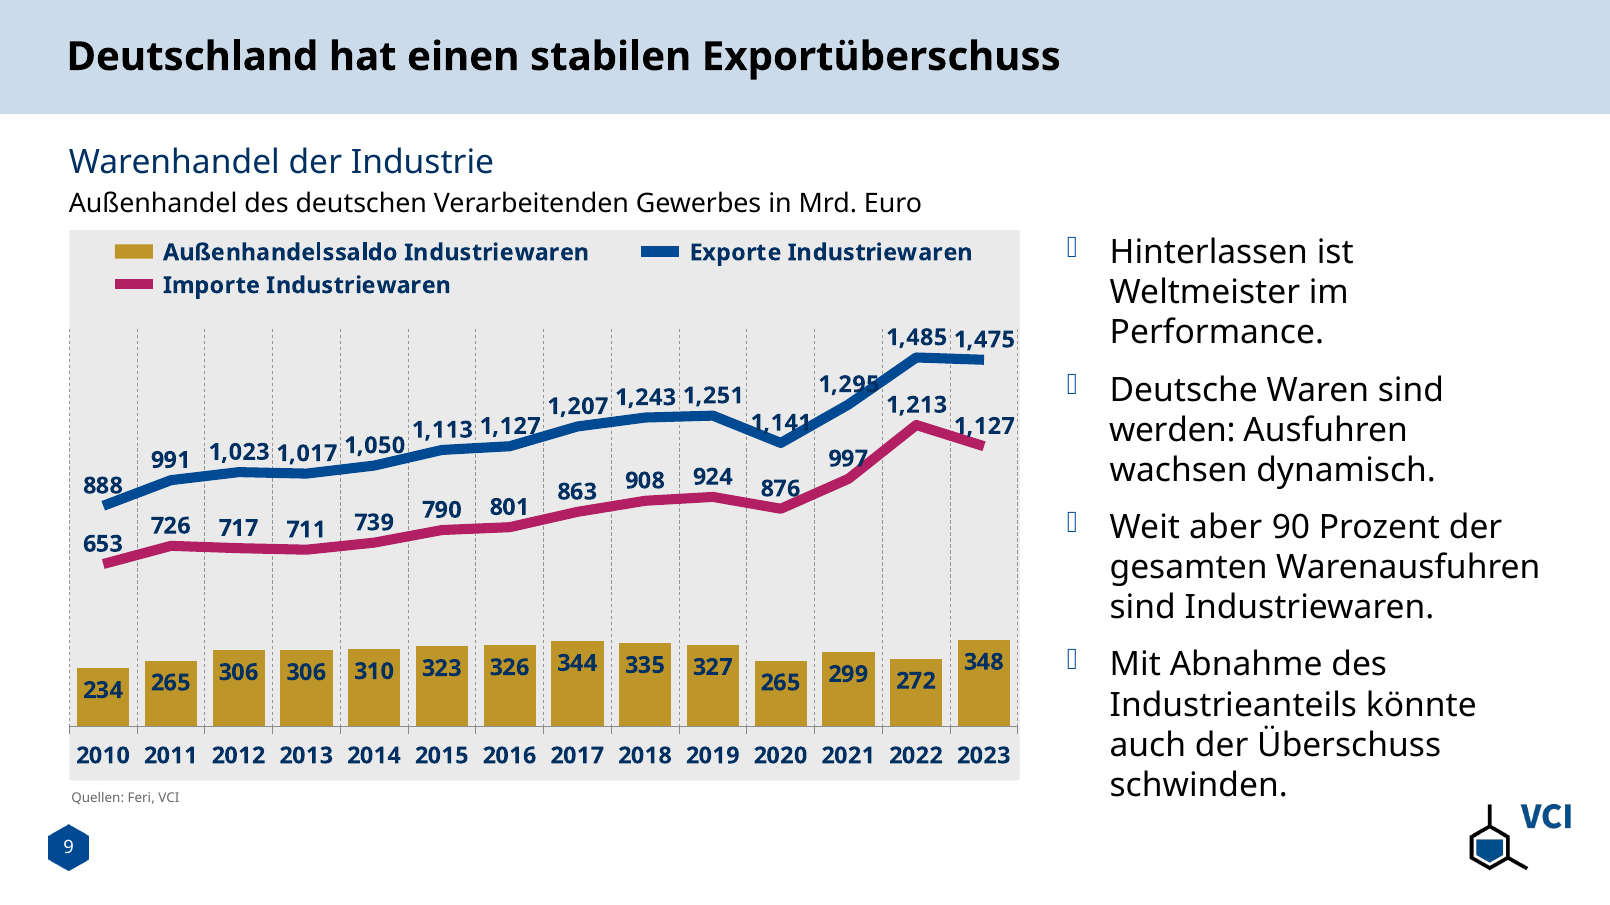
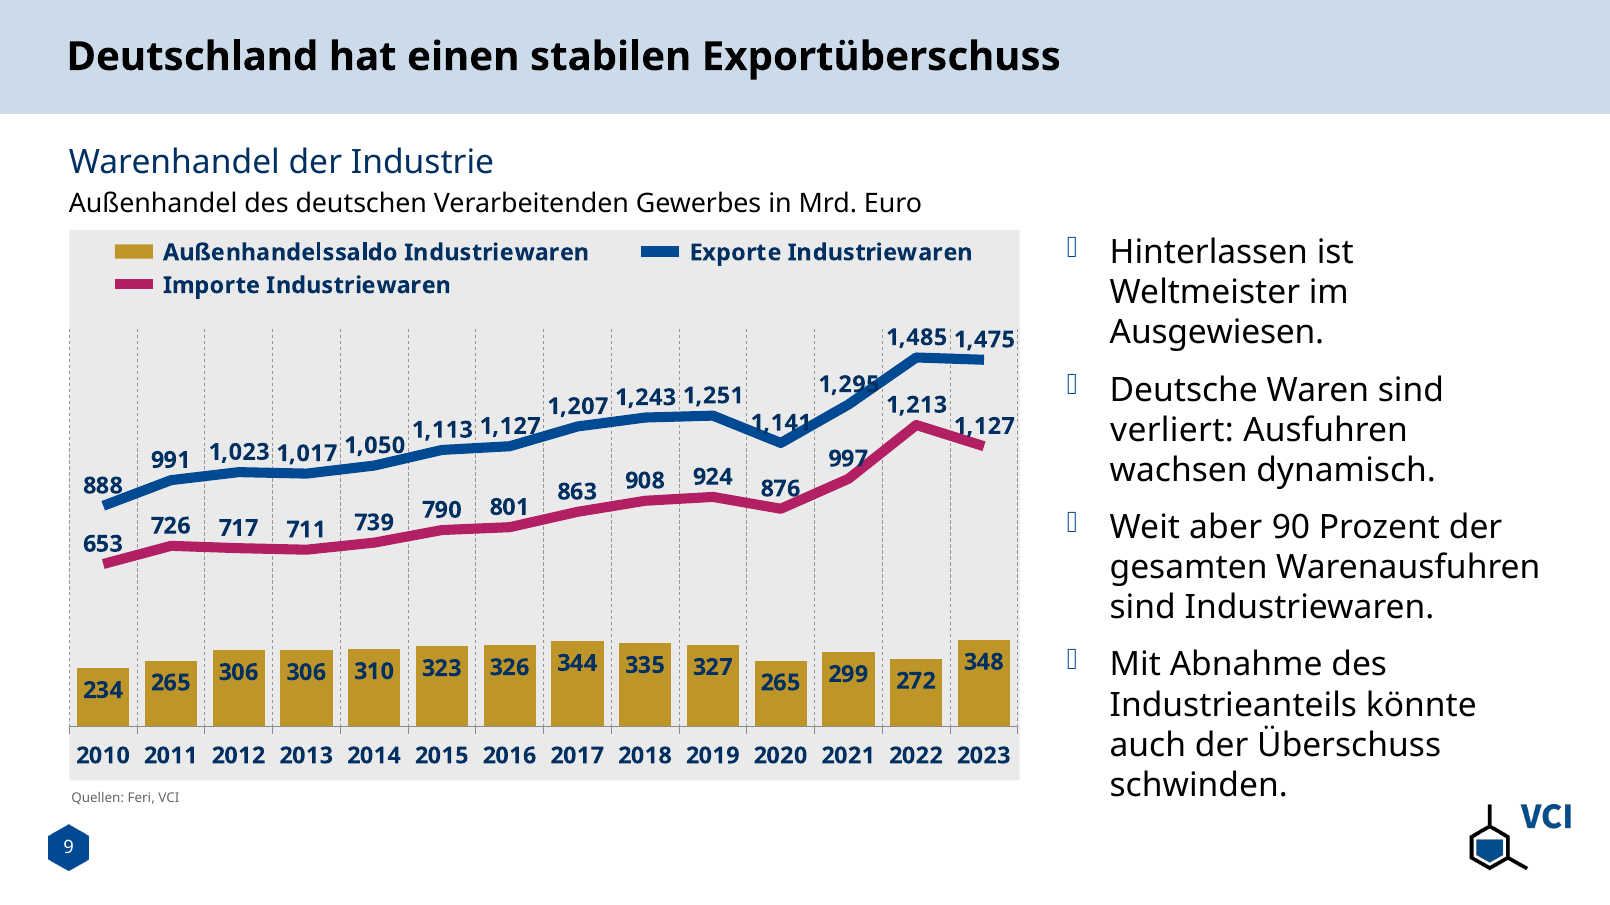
Performance: Performance -> Ausgewiesen
werden: werden -> verliert
